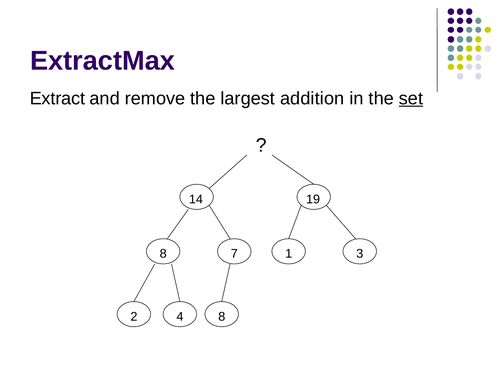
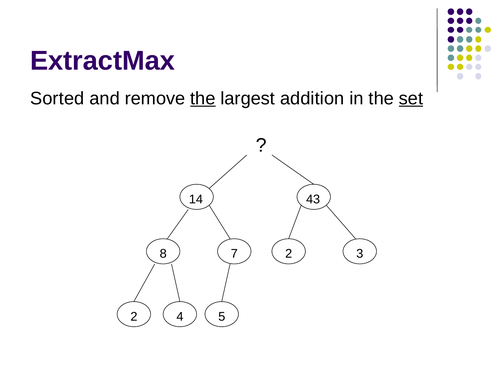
Extract: Extract -> Sorted
the at (203, 98) underline: none -> present
19: 19 -> 43
7 1: 1 -> 2
4 8: 8 -> 5
